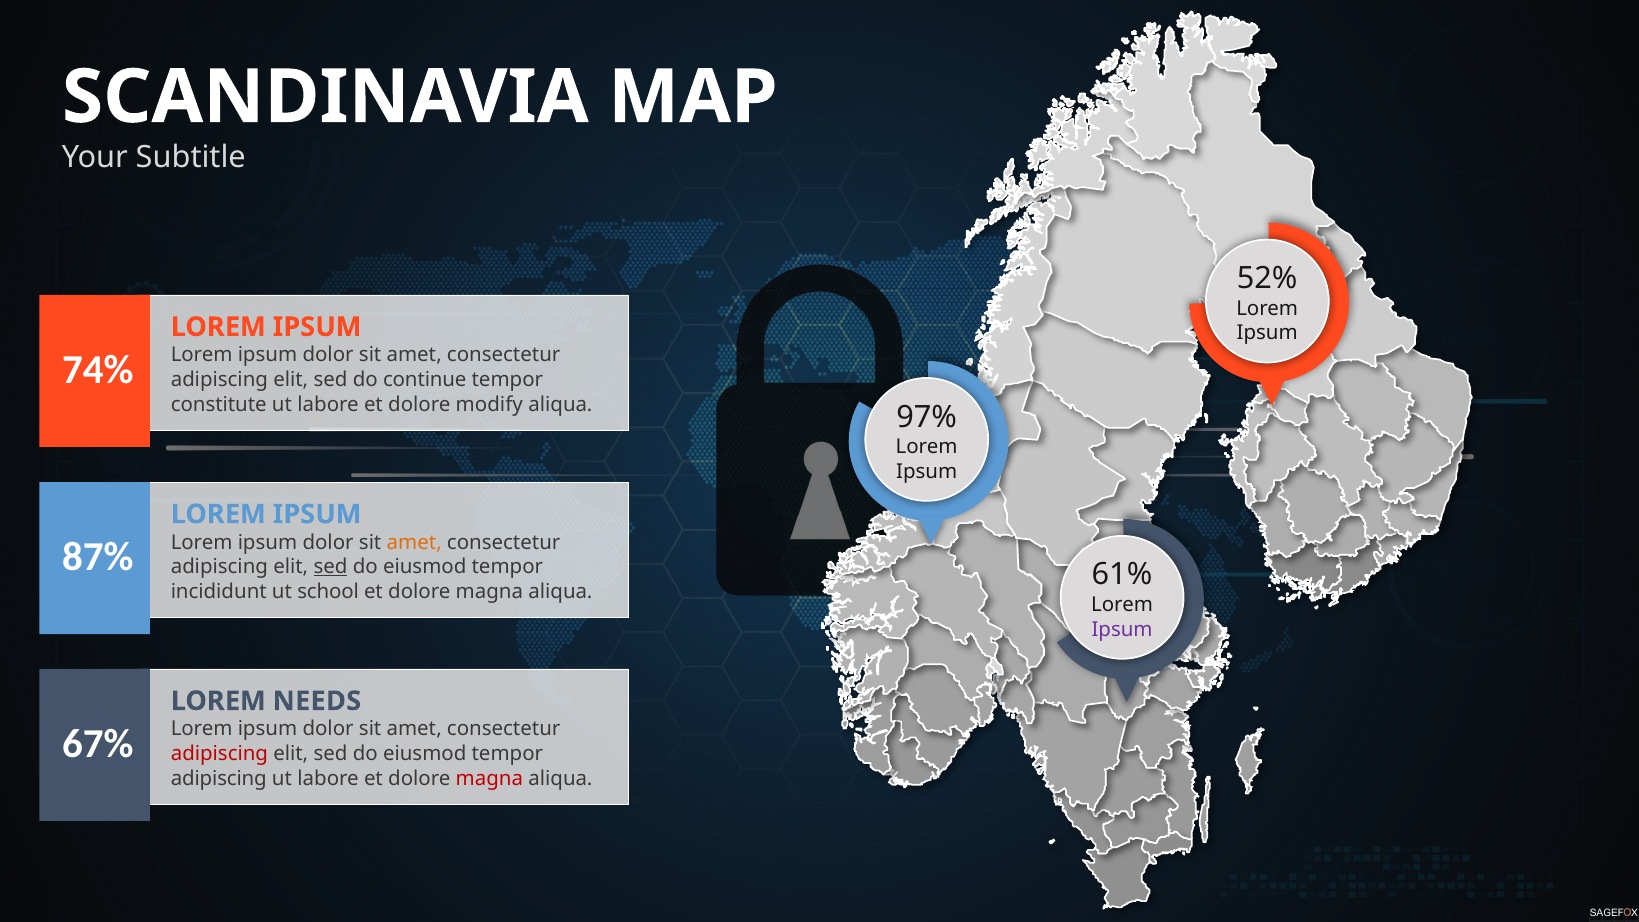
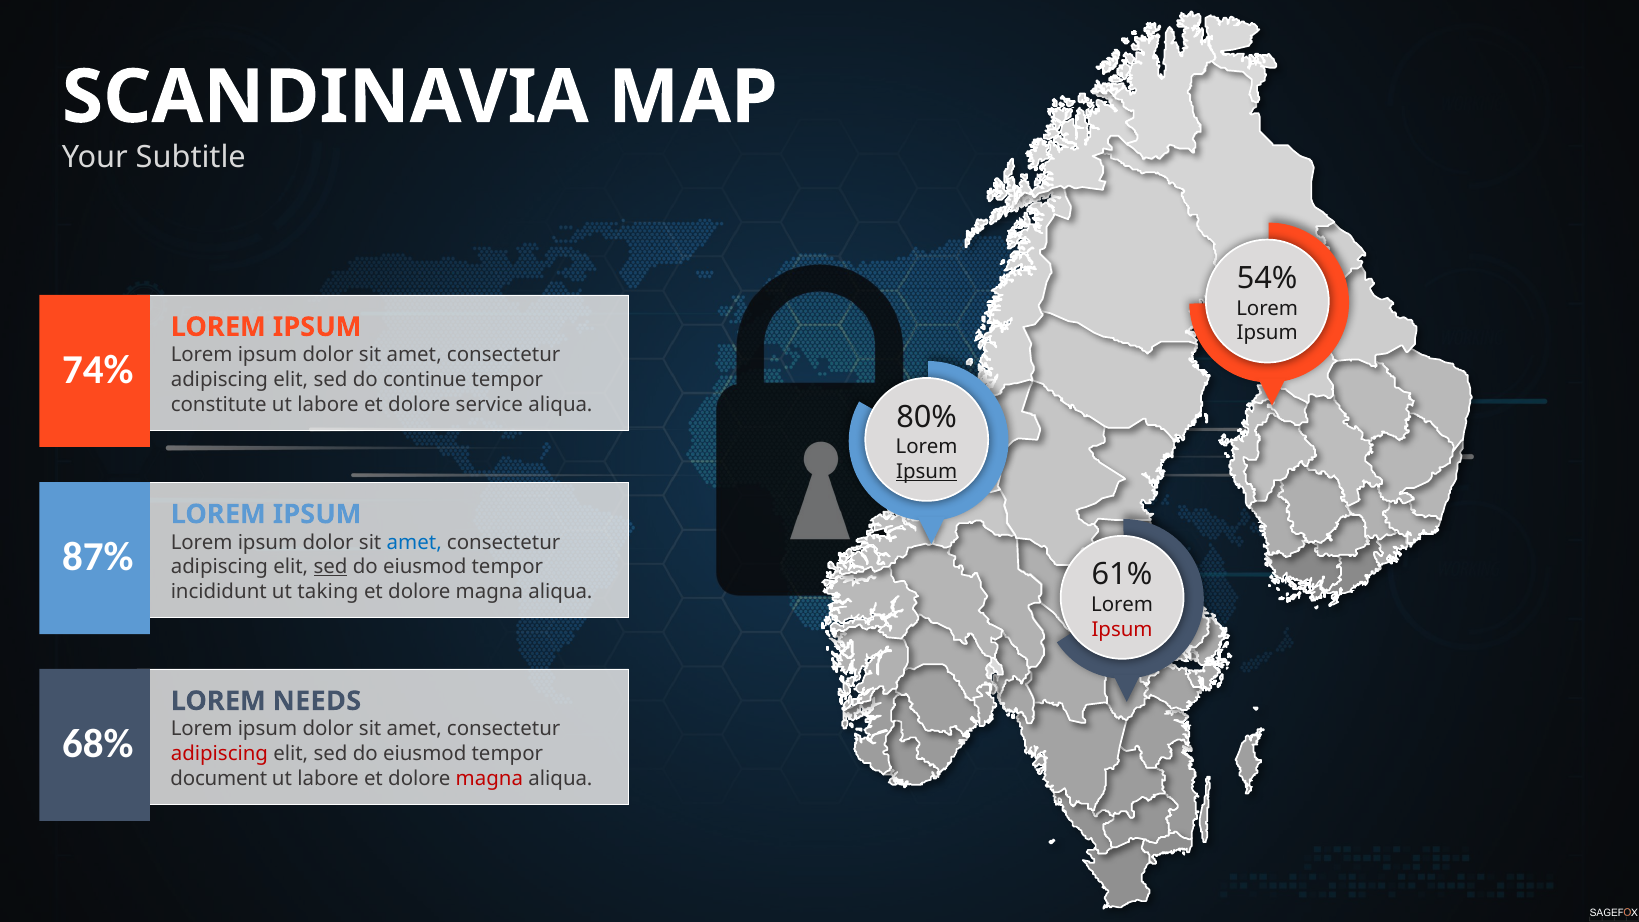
52%: 52% -> 54%
modify: modify -> service
97%: 97% -> 80%
Ipsum at (927, 471) underline: none -> present
amet at (414, 542) colour: orange -> blue
school: school -> taking
Ipsum at (1122, 629) colour: purple -> red
67%: 67% -> 68%
adipiscing at (219, 778): adipiscing -> document
